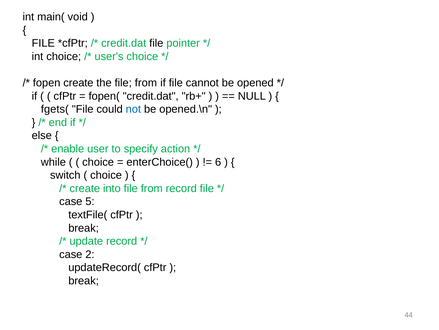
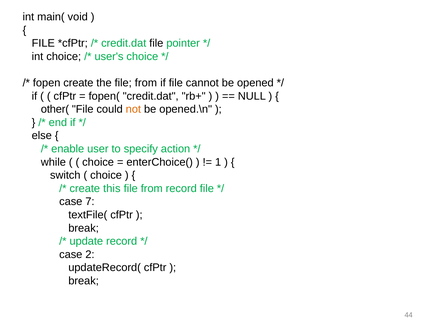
fgets(: fgets( -> other(
not colour: blue -> orange
6: 6 -> 1
into: into -> this
5: 5 -> 7
